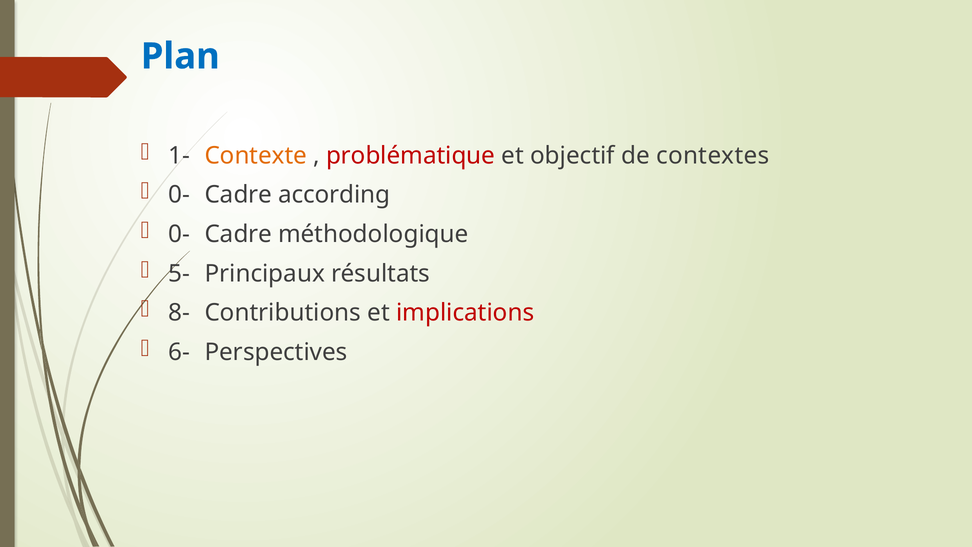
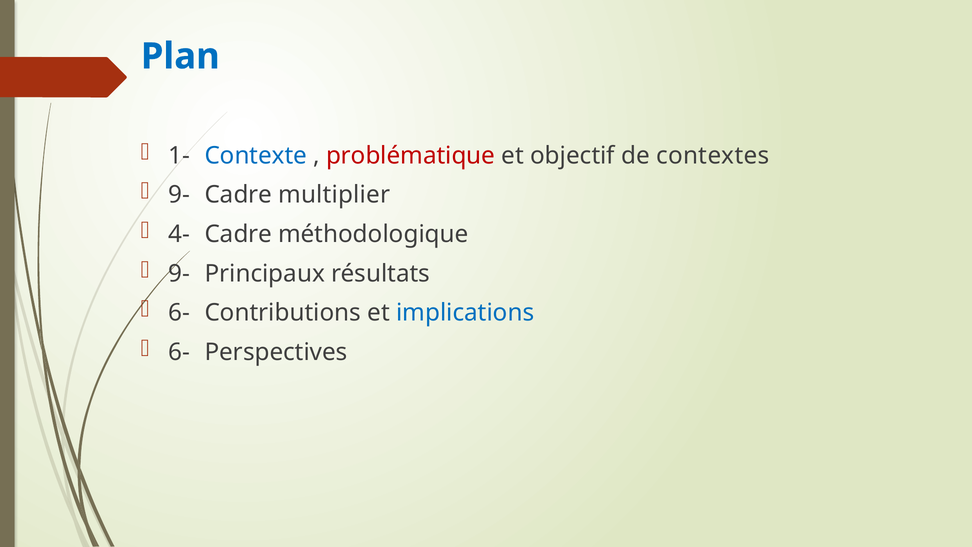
Contexte colour: orange -> blue
0- at (179, 195): 0- -> 9-
according: according -> multiplier
0- at (179, 234): 0- -> 4-
5- at (179, 273): 5- -> 9-
8- at (179, 313): 8- -> 6-
implications colour: red -> blue
